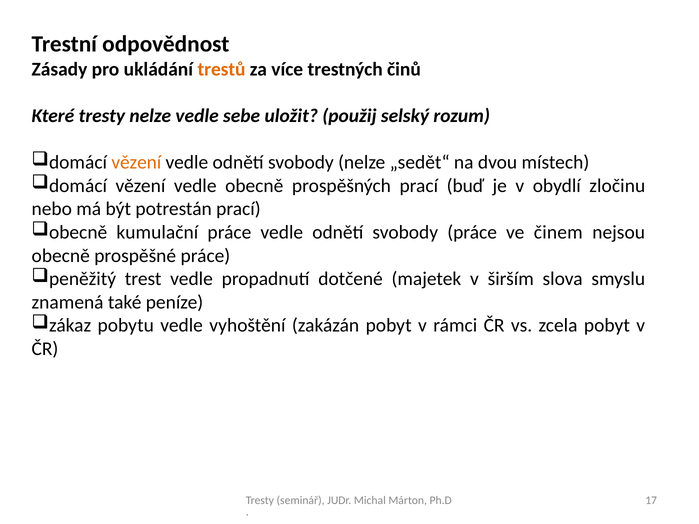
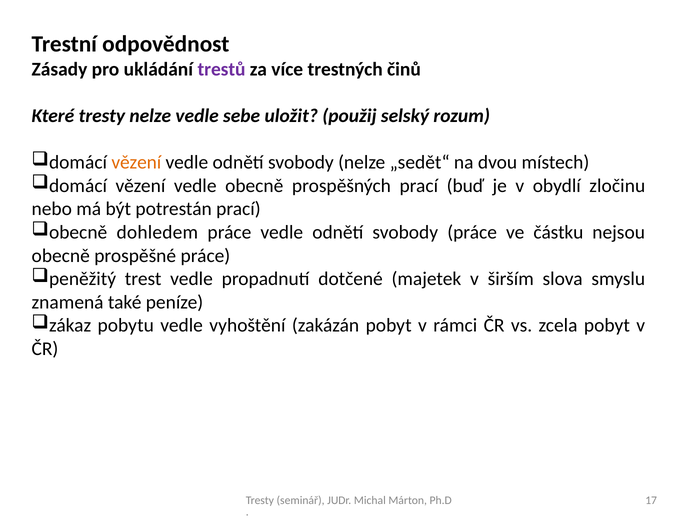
trestů colour: orange -> purple
kumulační: kumulační -> dohledem
činem: činem -> částku
